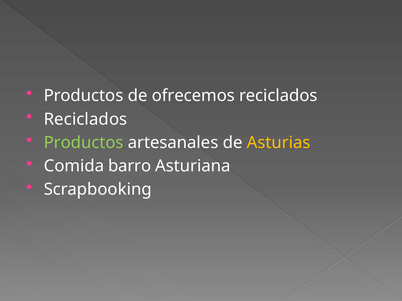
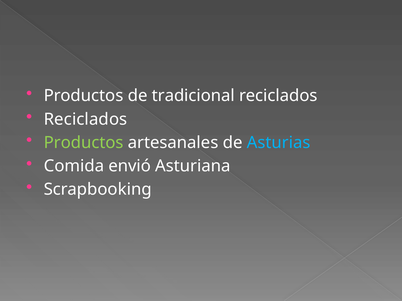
ofrecemos: ofrecemos -> tradicional
Asturias colour: yellow -> light blue
barro: barro -> envió
